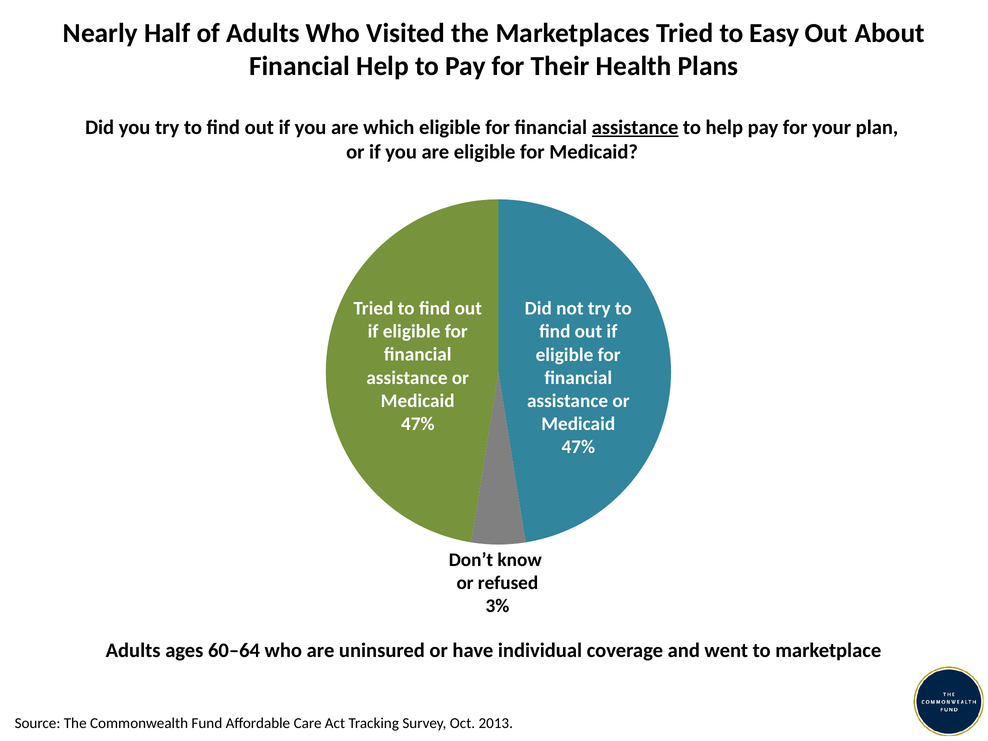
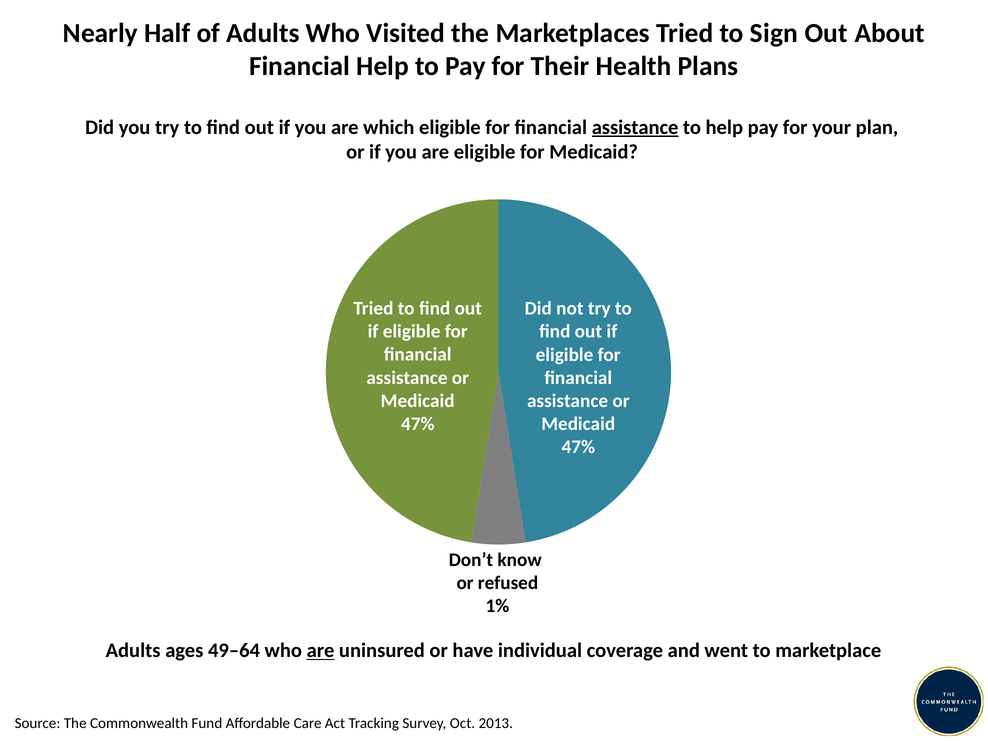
Easy: Easy -> Sign
3%: 3% -> 1%
60–64: 60–64 -> 49–64
are at (321, 651) underline: none -> present
